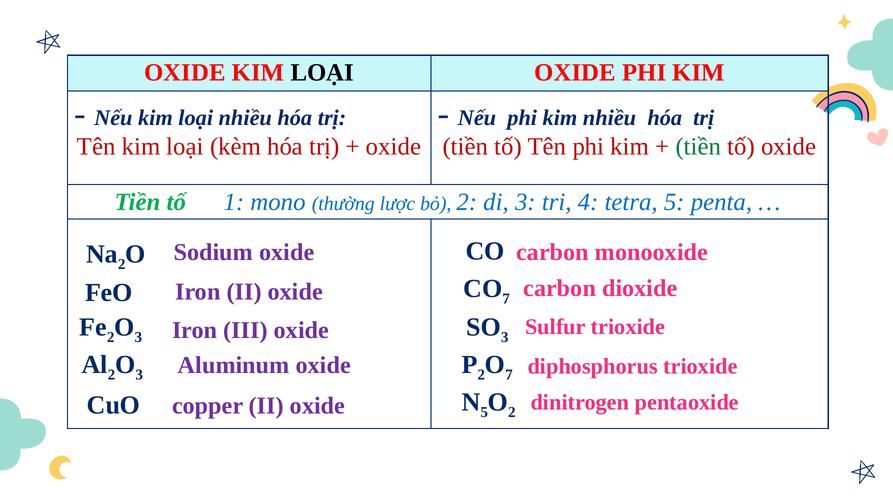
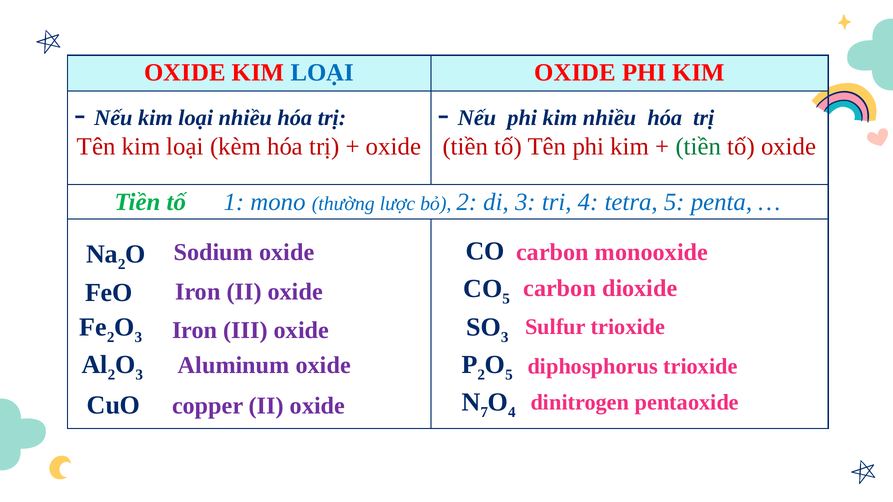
LOẠI at (322, 73) colour: black -> blue
CO 7: 7 -> 5
7 at (509, 375): 7 -> 5
5 at (484, 413): 5 -> 7
2 at (512, 413): 2 -> 4
